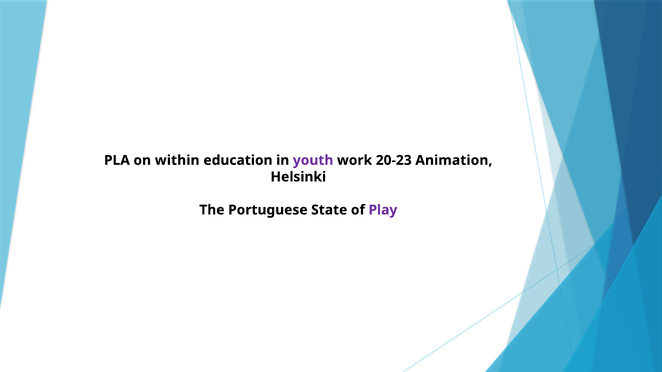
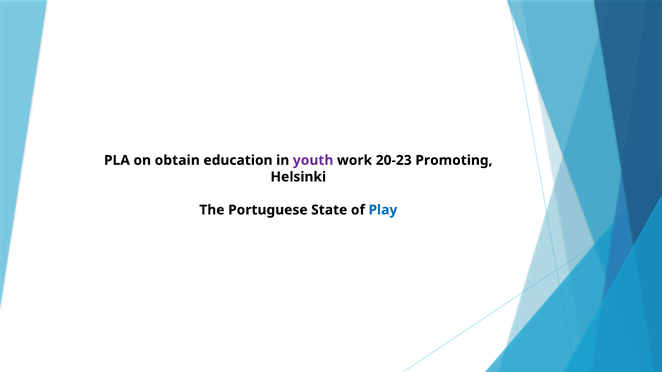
within: within -> obtain
Animation: Animation -> Promoting
Play colour: purple -> blue
